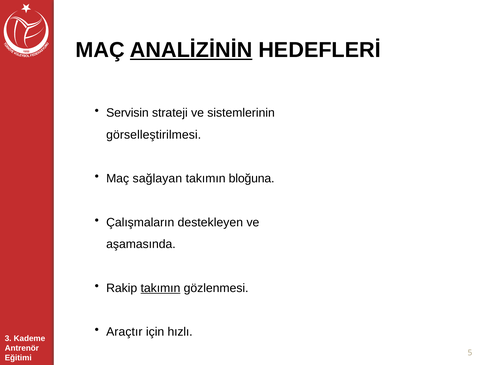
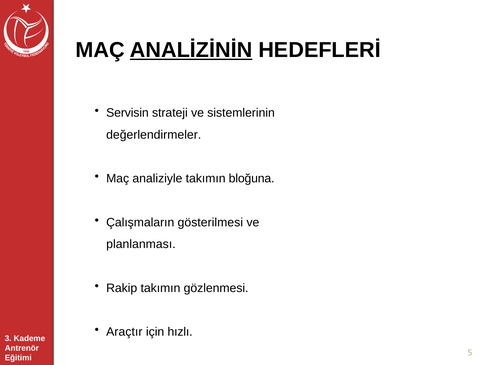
görselleştirilmesi: görselleştirilmesi -> değerlendirmeler
sağlayan: sağlayan -> analiziyle
destekleyen: destekleyen -> gösterilmesi
aşamasında: aşamasında -> planlanması
takımın at (160, 288) underline: present -> none
